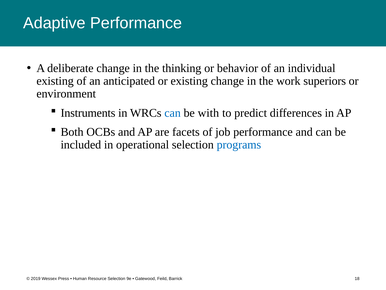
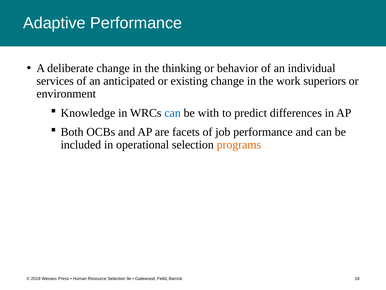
existing at (55, 81): existing -> services
Instruments: Instruments -> Knowledge
programs colour: blue -> orange
